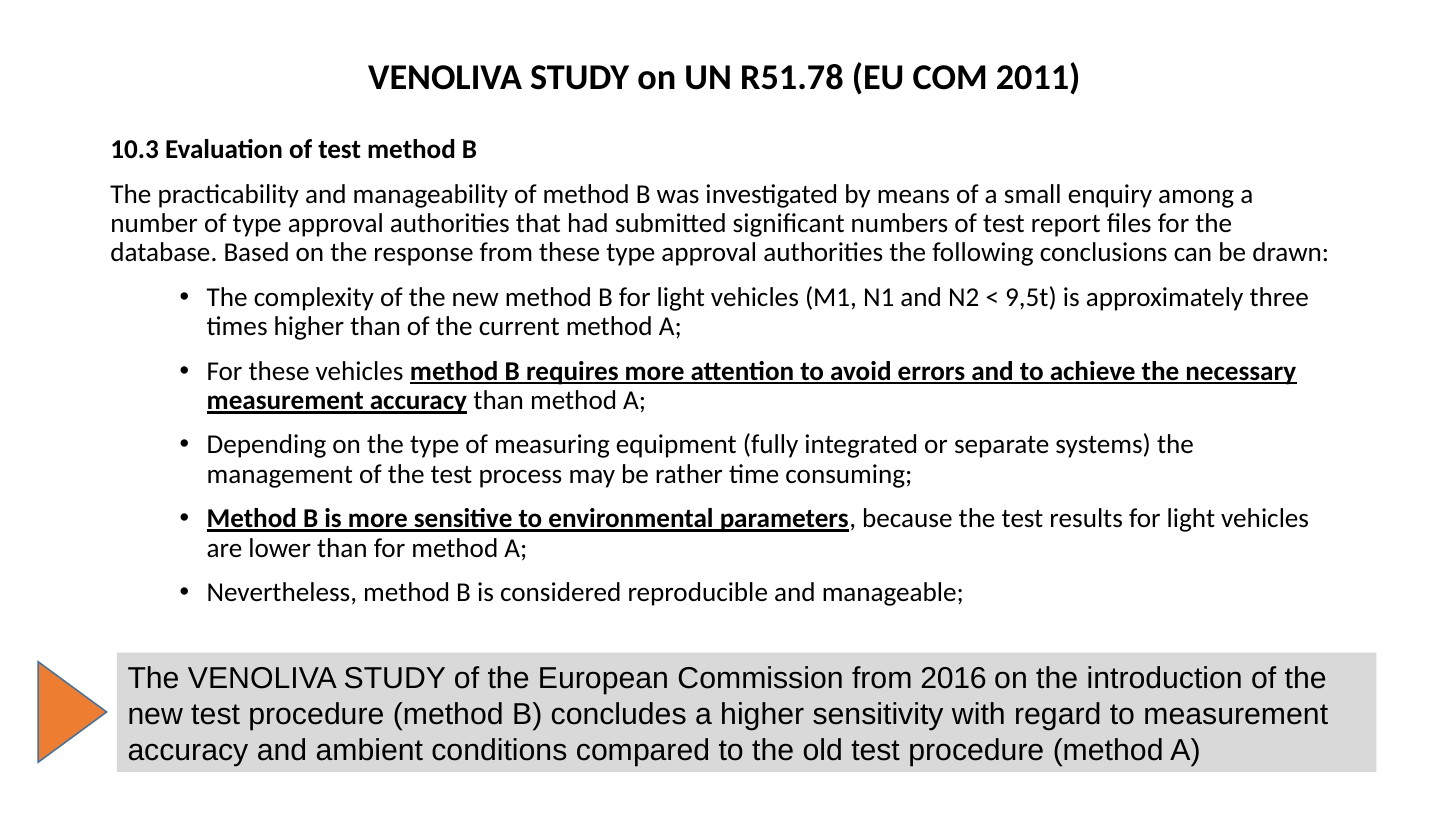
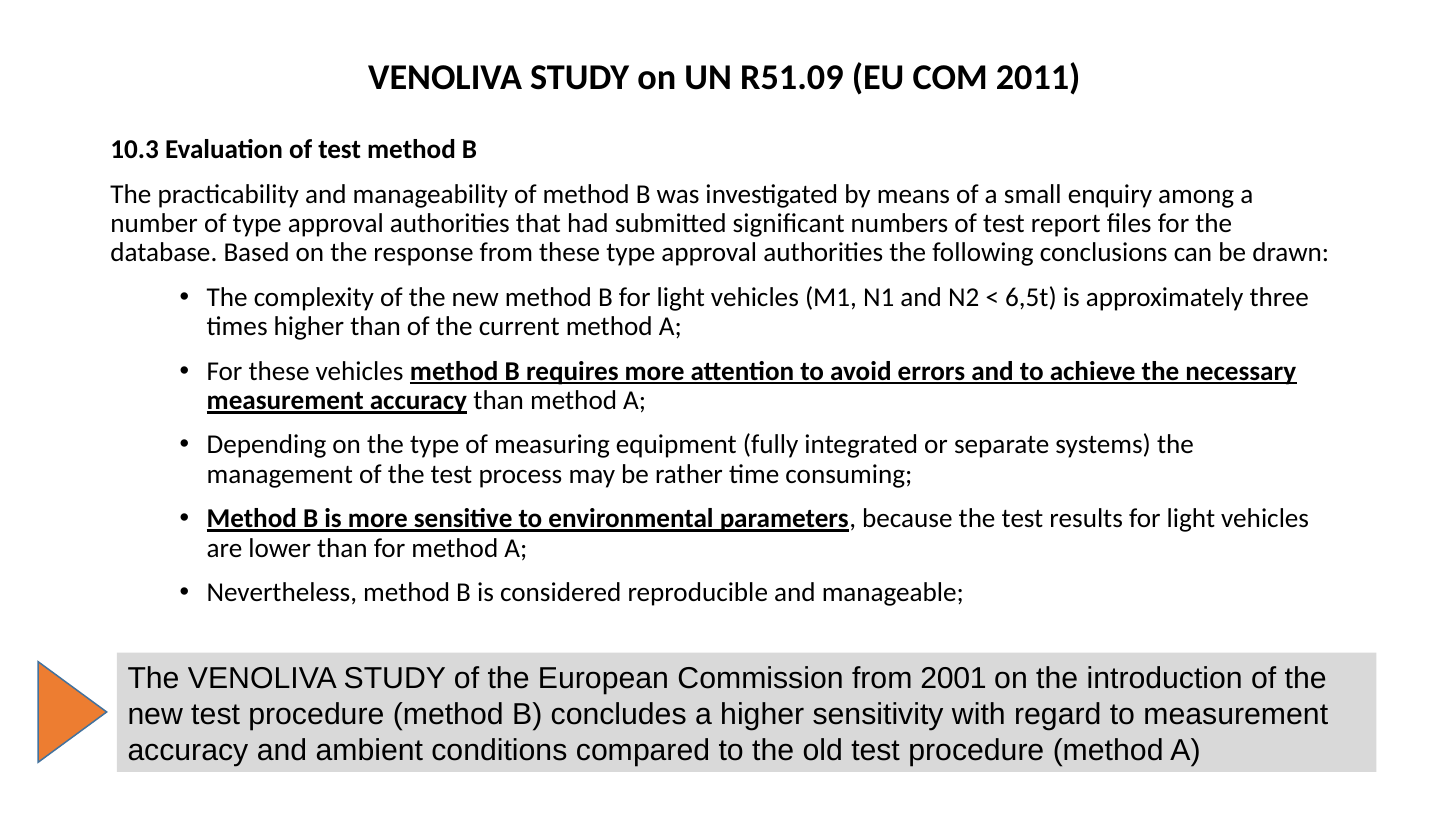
R51.78: R51.78 -> R51.09
9,5t: 9,5t -> 6,5t
2016: 2016 -> 2001
